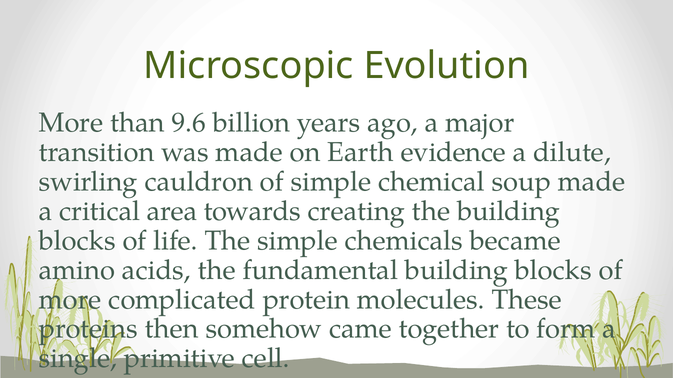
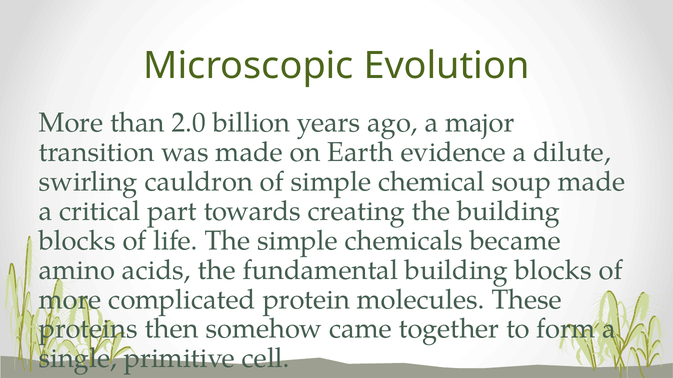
9.6: 9.6 -> 2.0
area: area -> part
